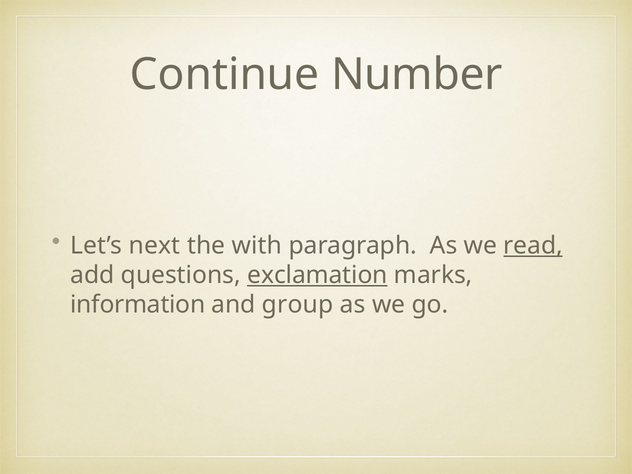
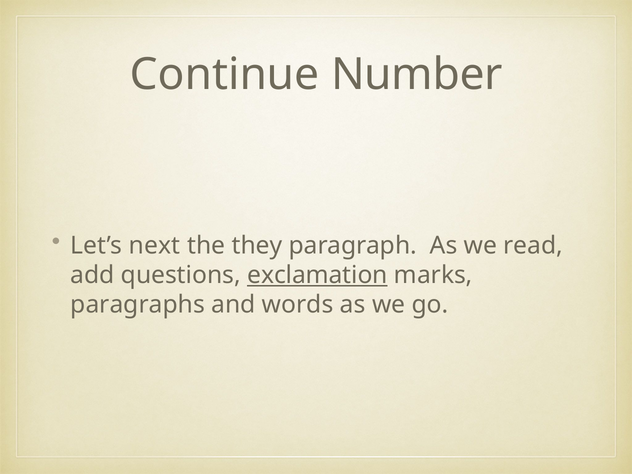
with: with -> they
read underline: present -> none
information: information -> paragraphs
group: group -> words
